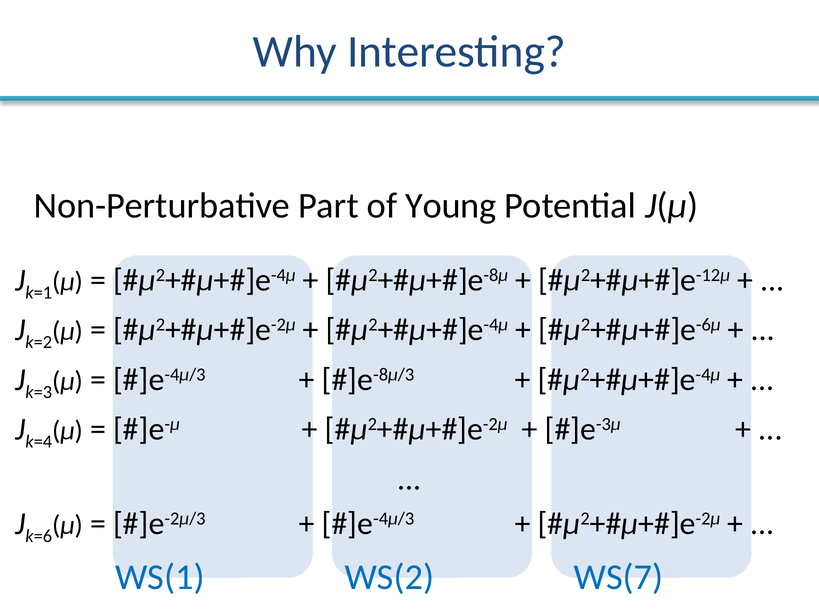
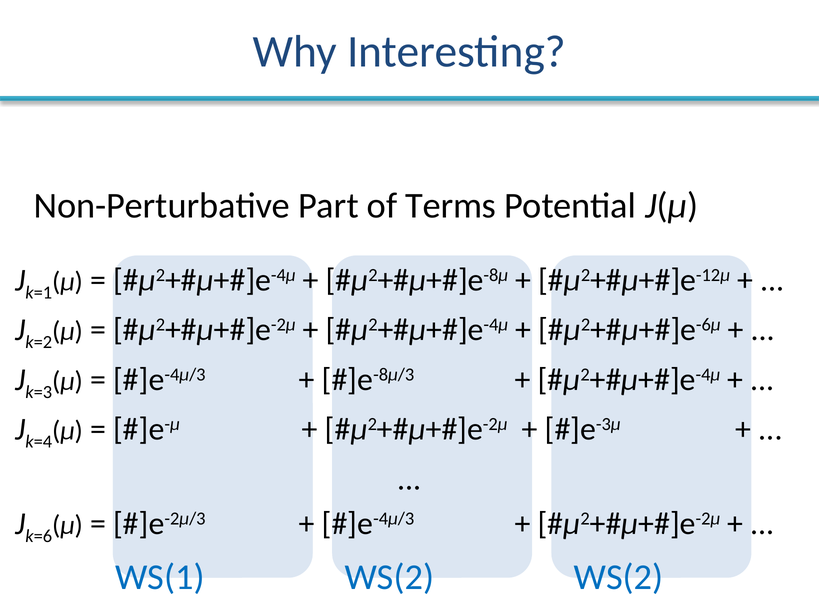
Young: Young -> Terms
WS(2 WS(7: WS(7 -> WS(2
